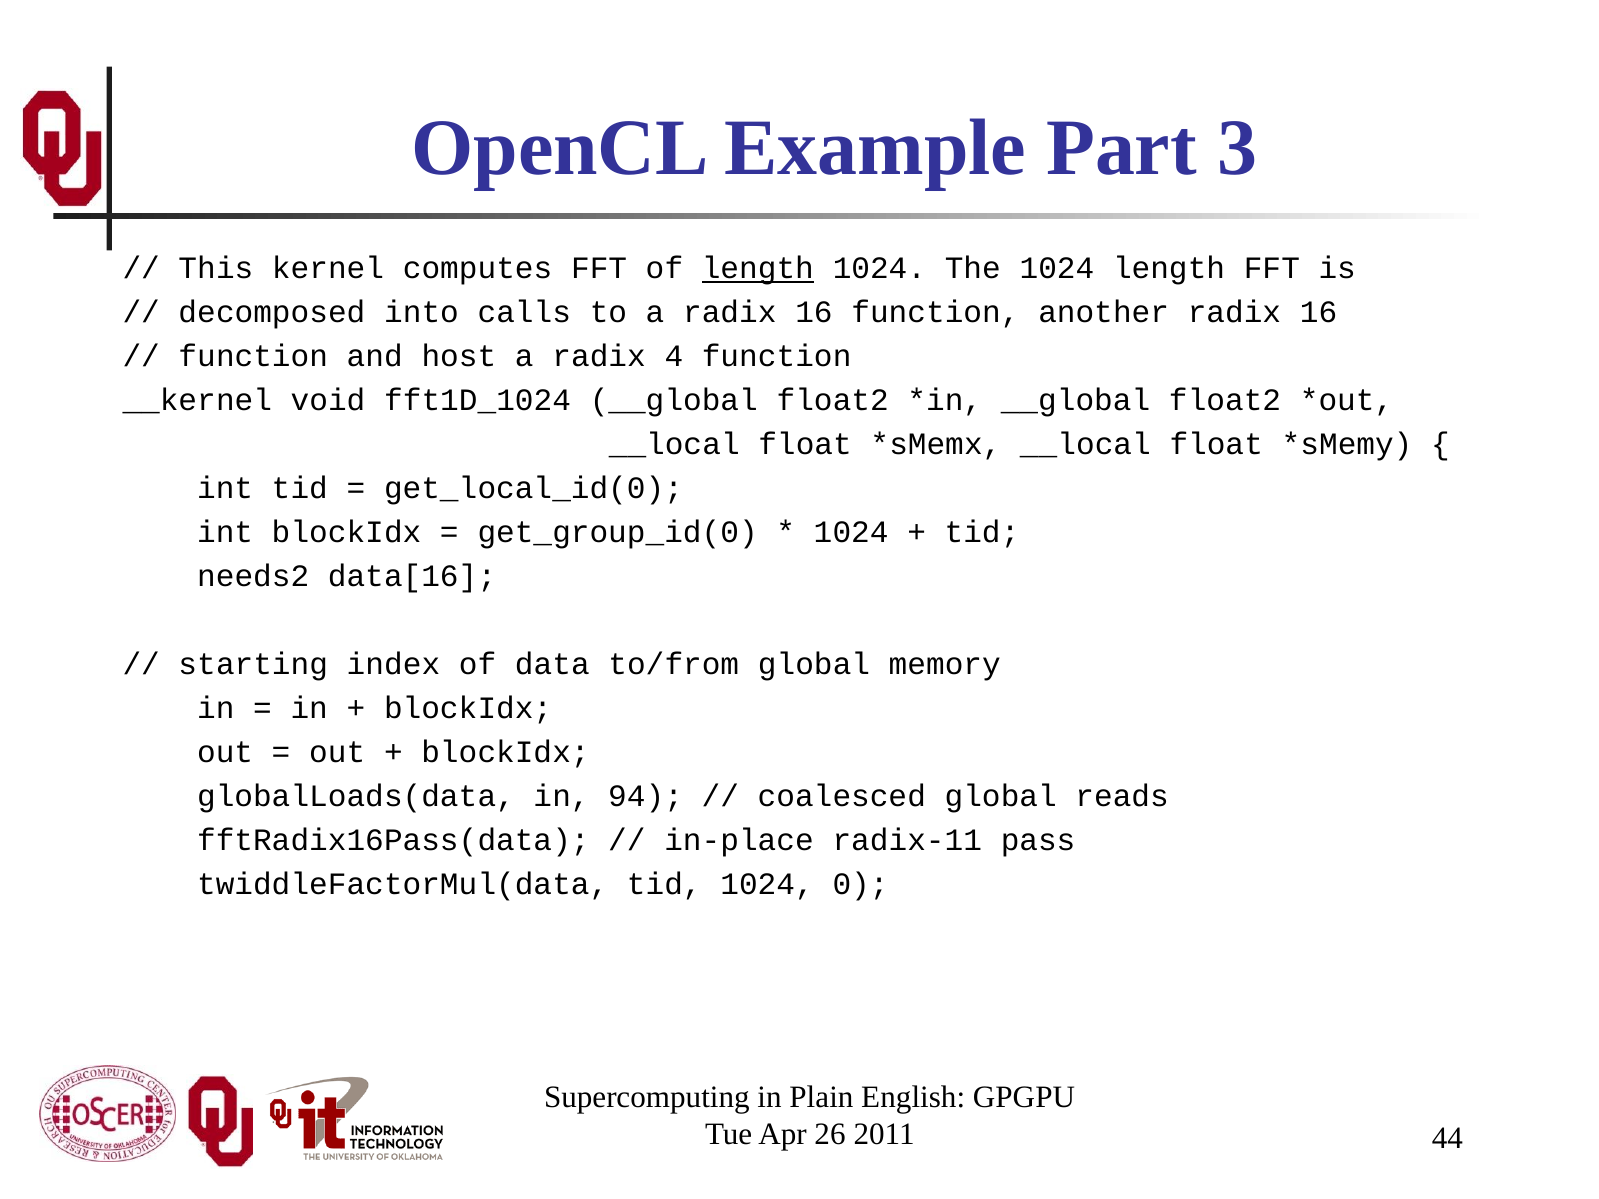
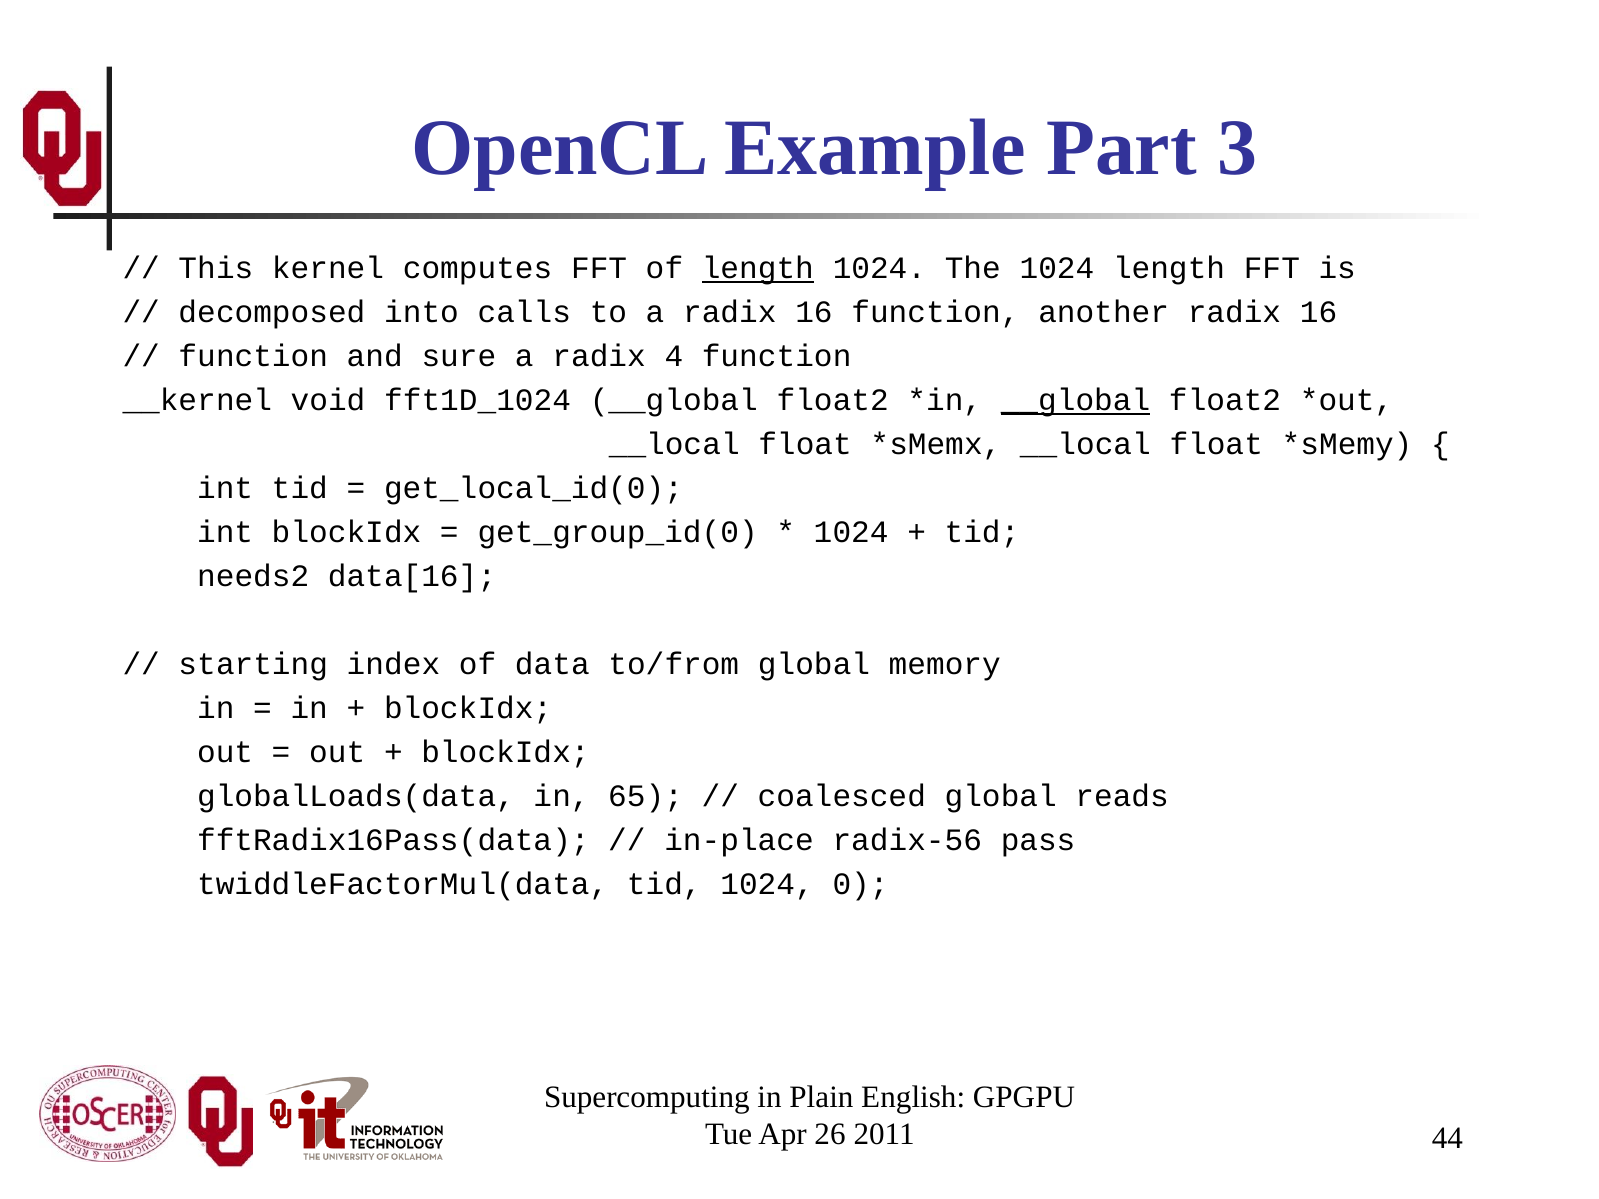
host: host -> sure
__global at (1076, 401) underline: none -> present
94: 94 -> 65
radix-11: radix-11 -> radix-56
